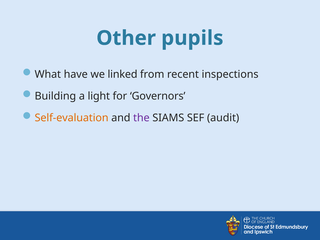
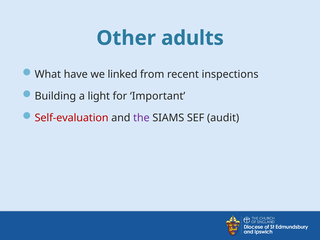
pupils: pupils -> adults
Governors: Governors -> Important
Self-evaluation colour: orange -> red
